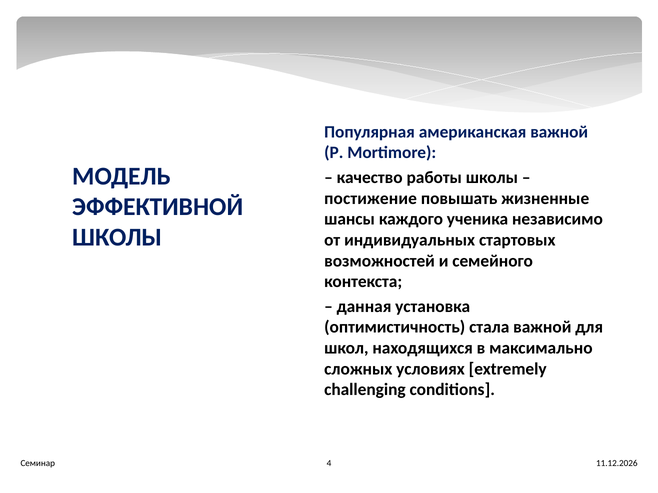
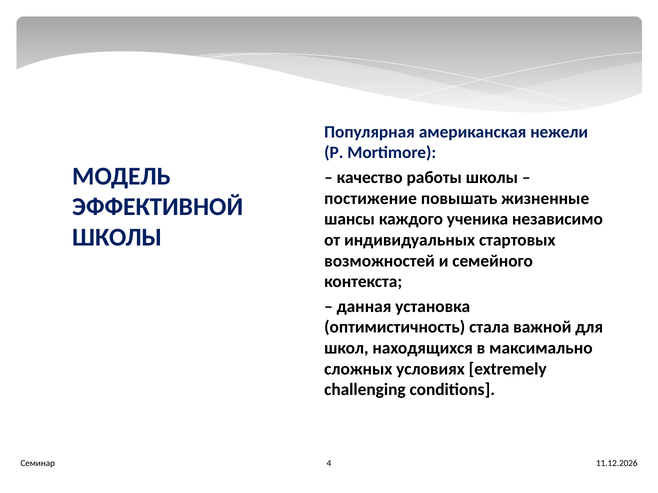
американская важной: важной -> нежели
